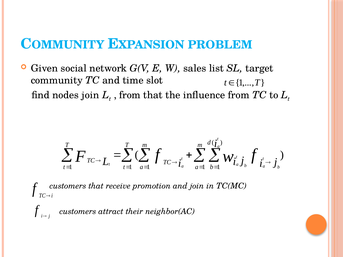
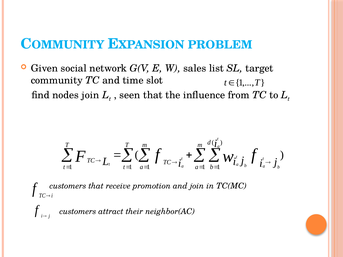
from at (130, 95): from -> seen
